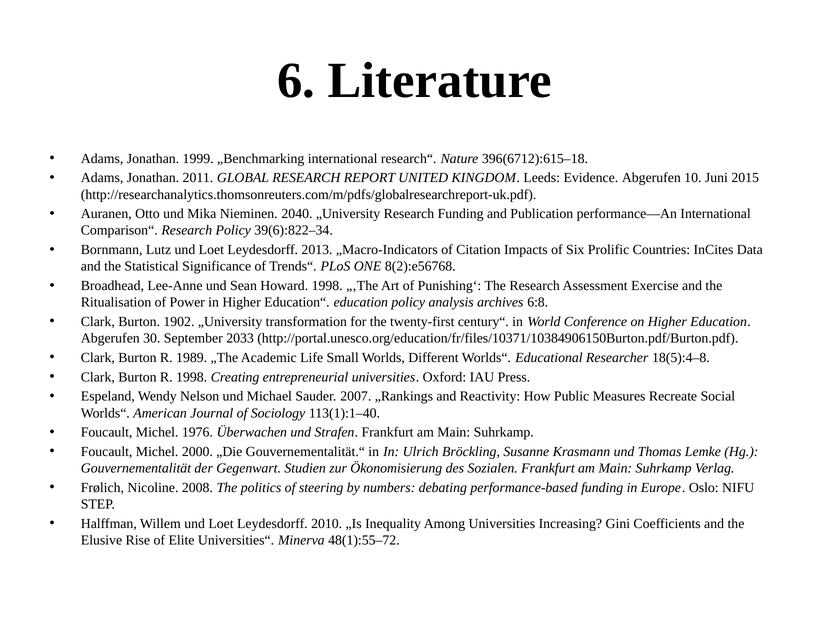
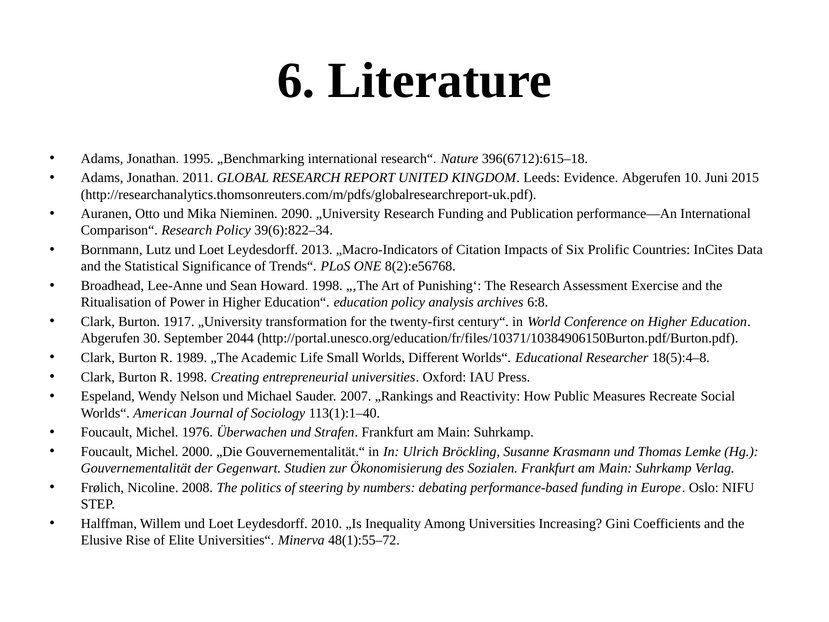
1999: 1999 -> 1995
2040: 2040 -> 2090
1902: 1902 -> 1917
2033: 2033 -> 2044
